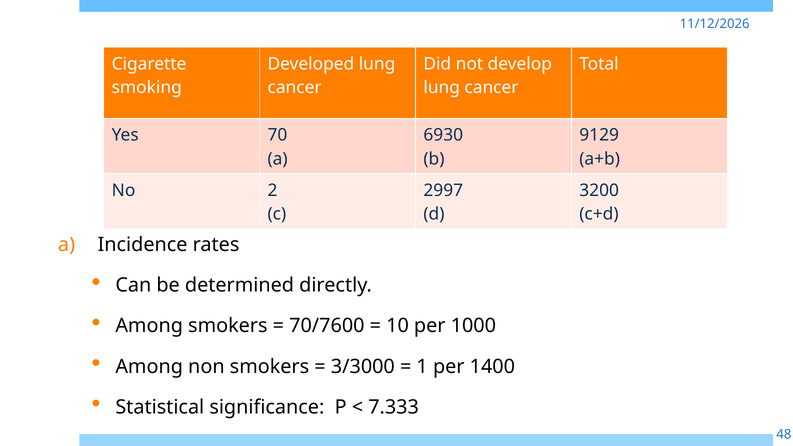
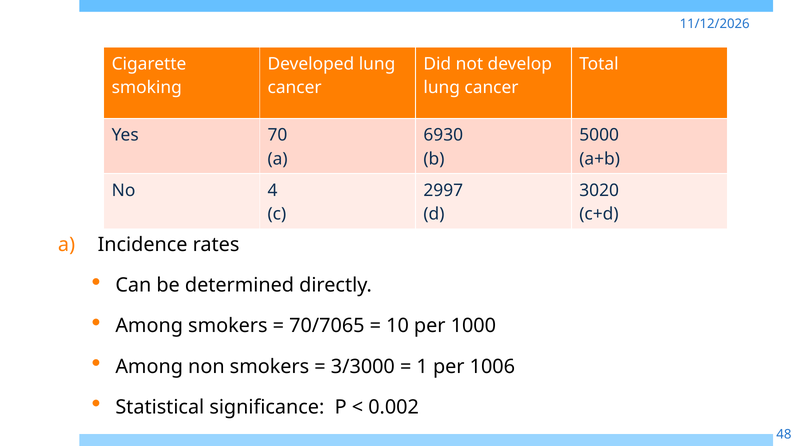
9129: 9129 -> 5000
2: 2 -> 4
3200: 3200 -> 3020
70/7600: 70/7600 -> 70/7065
1400: 1400 -> 1006
7.333: 7.333 -> 0.002
